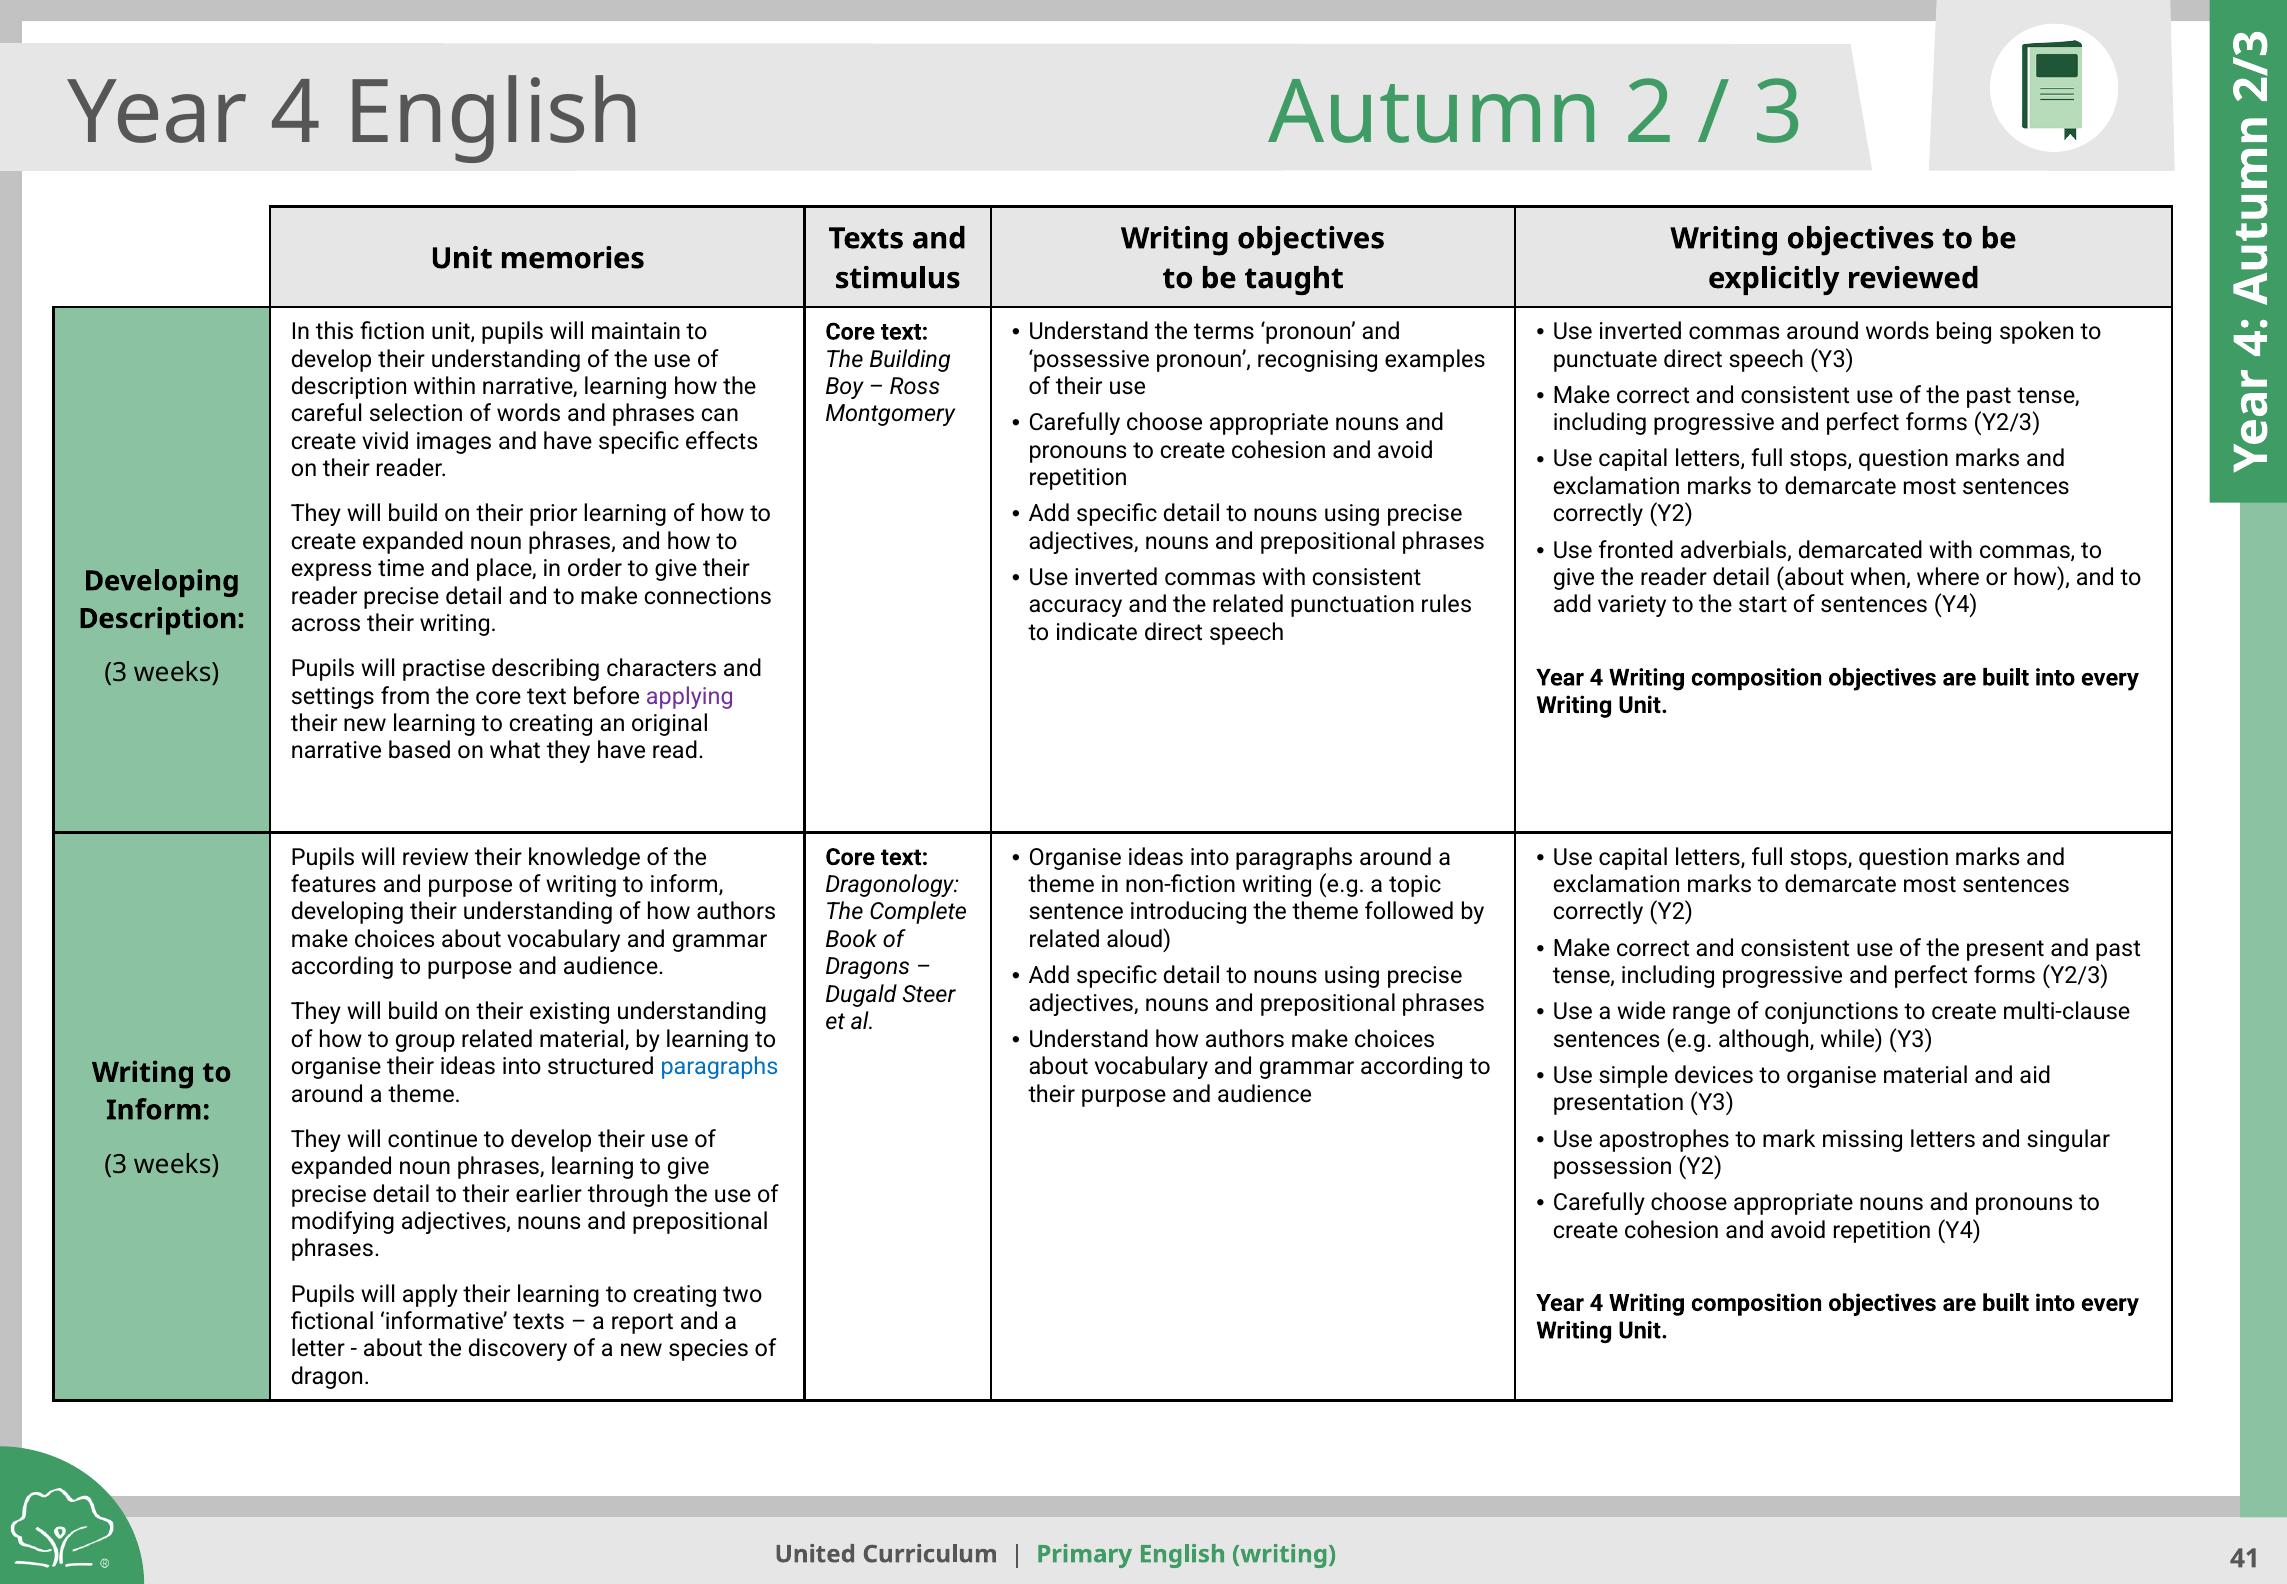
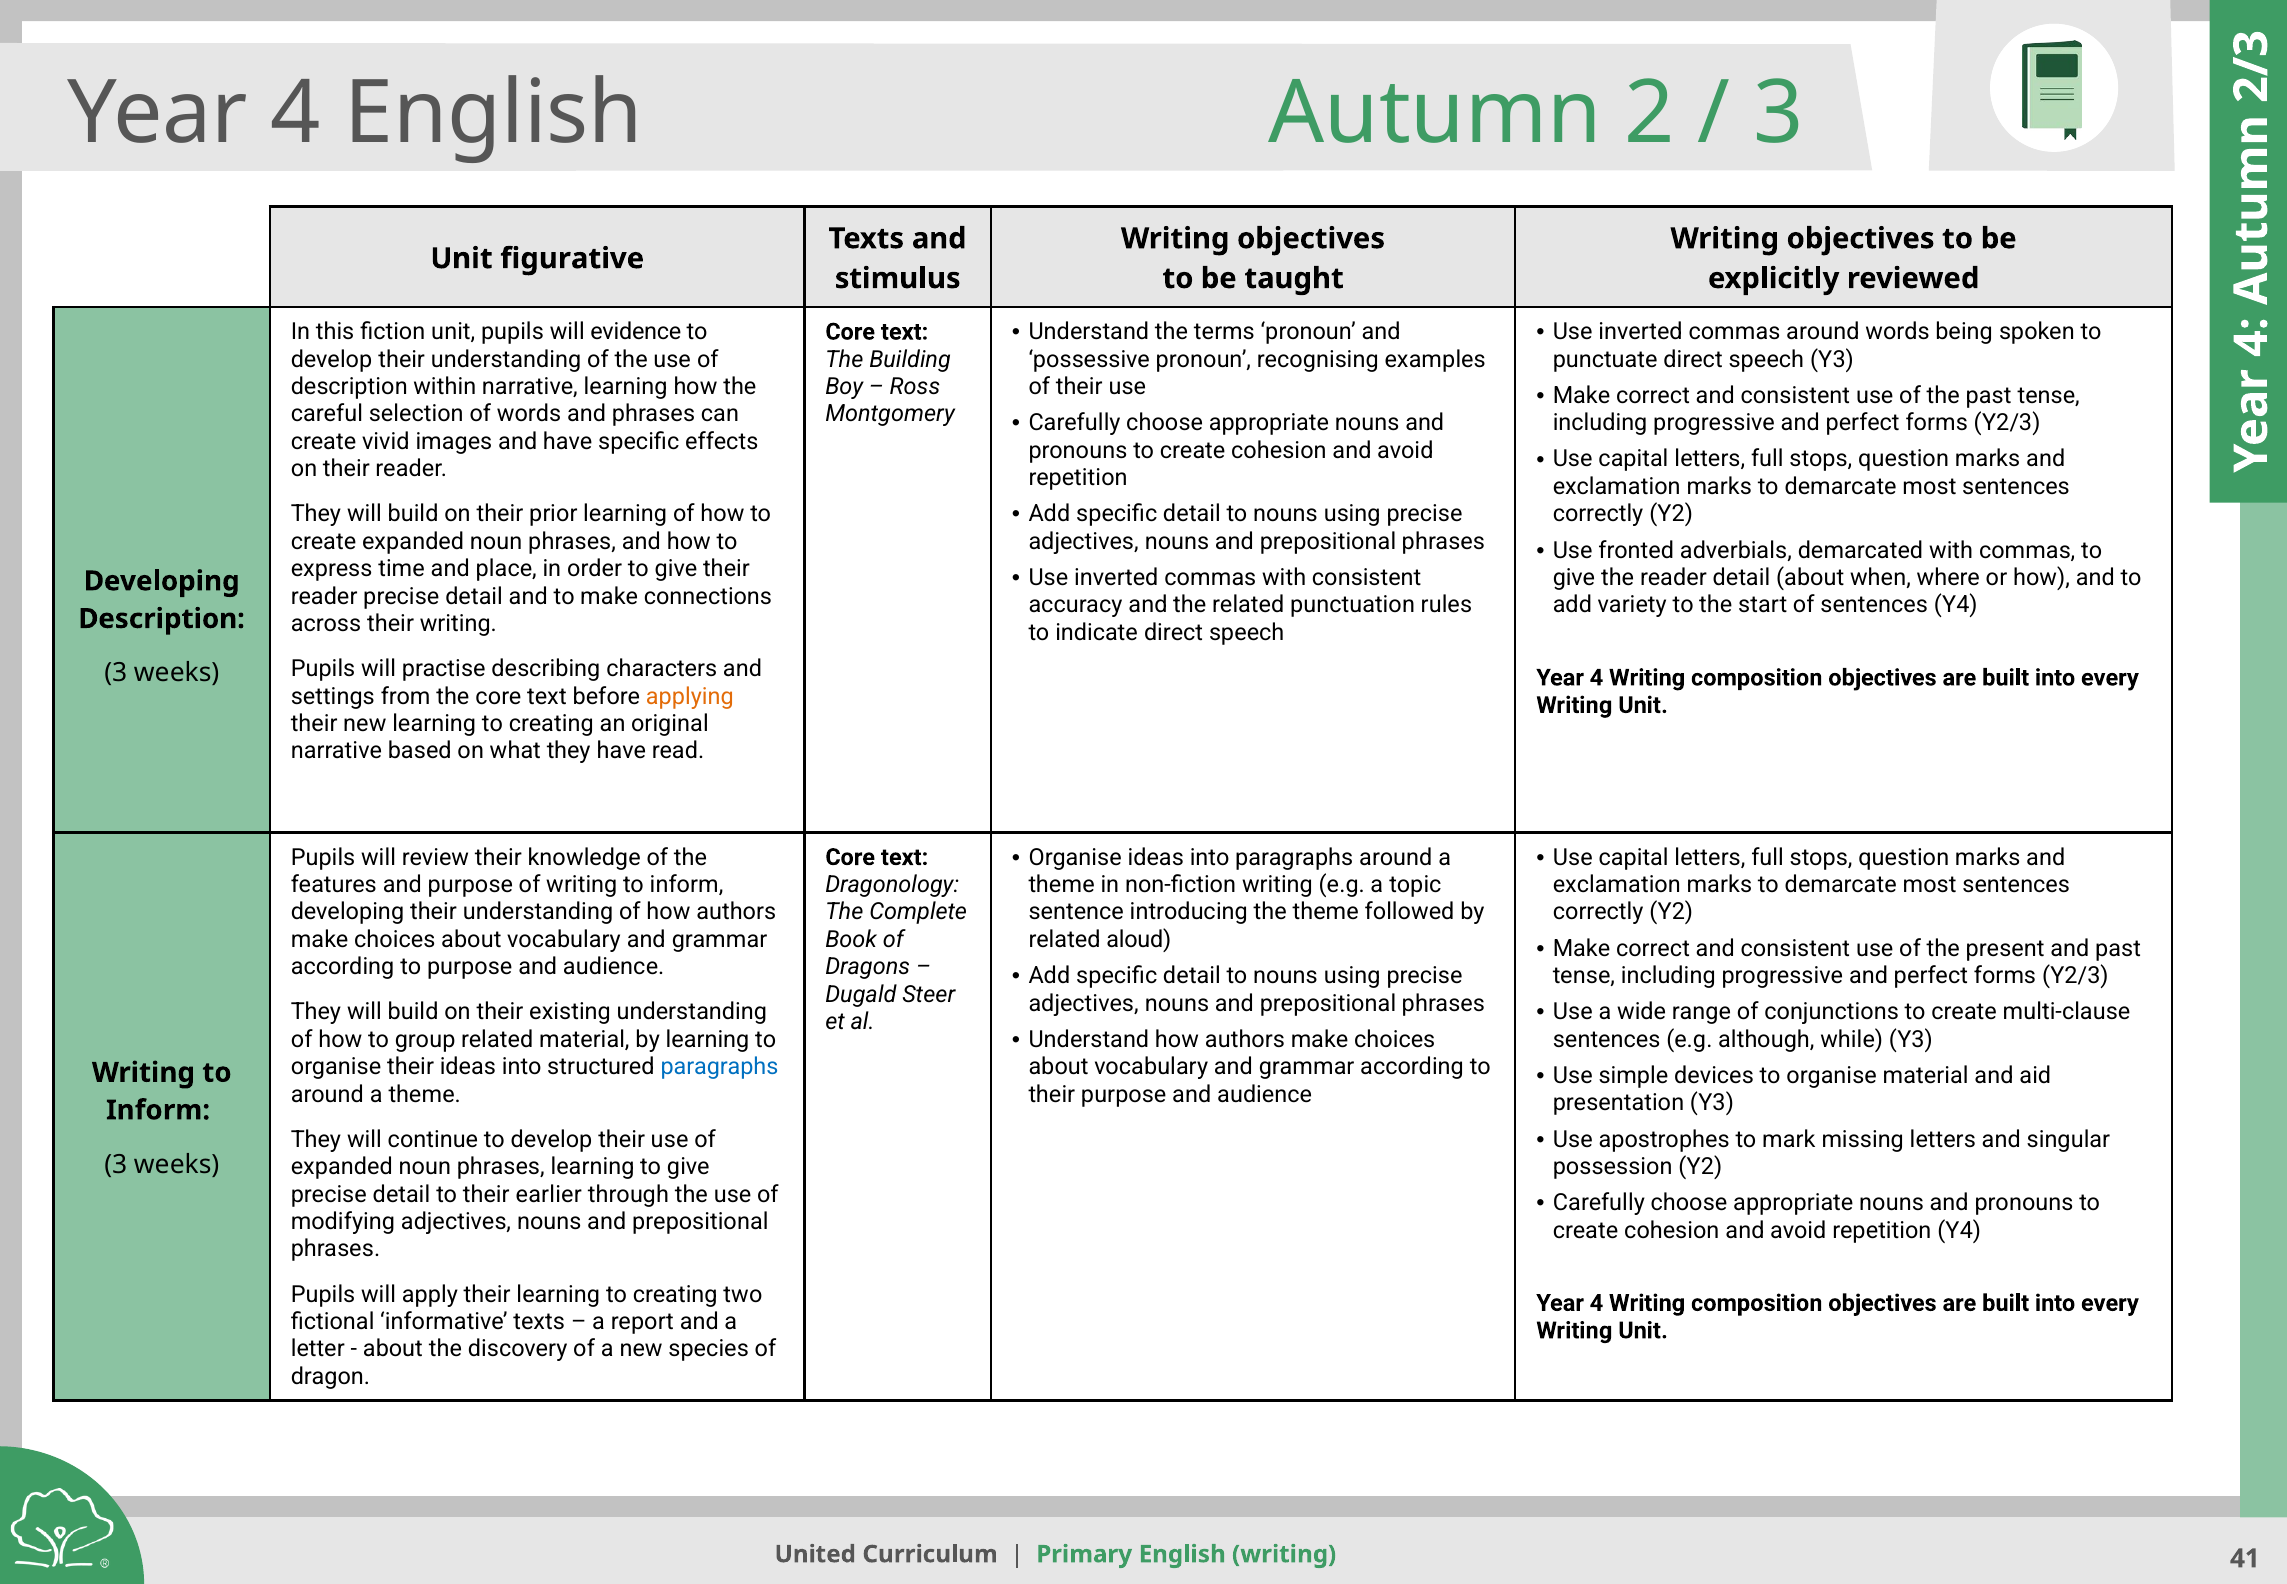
memories: memories -> figurative
maintain: maintain -> evidence
applying colour: purple -> orange
